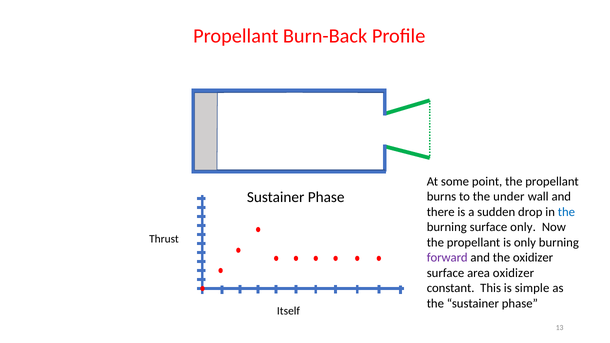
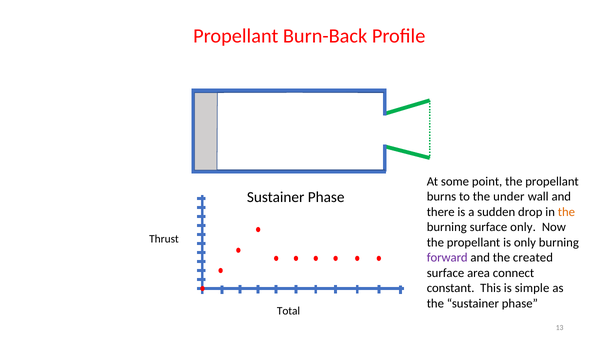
the at (566, 212) colour: blue -> orange
the oxidizer: oxidizer -> created
area oxidizer: oxidizer -> connect
Itself: Itself -> Total
